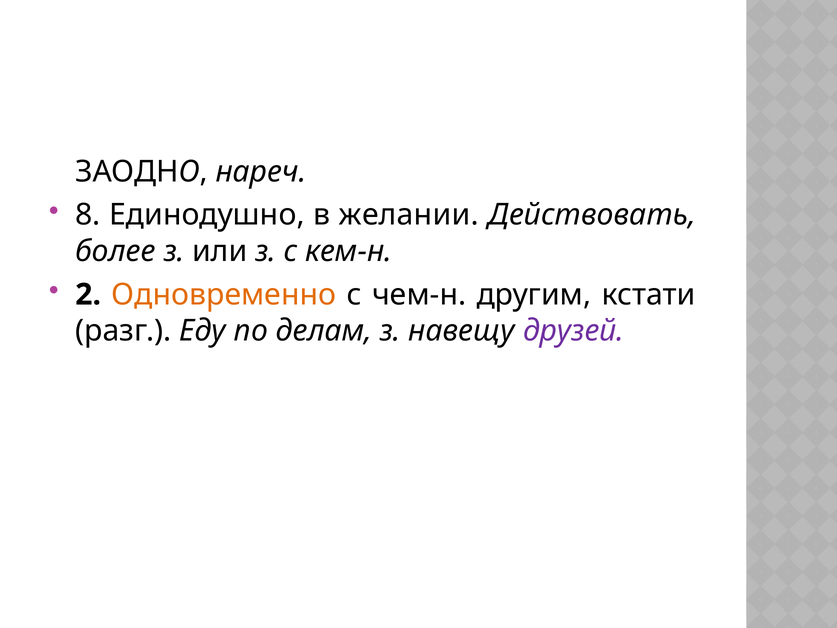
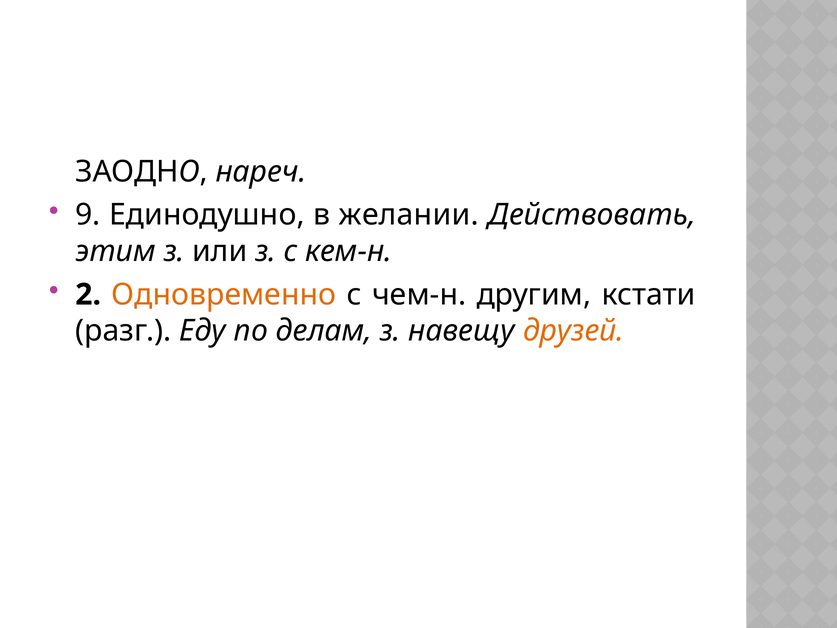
8: 8 -> 9
более: более -> этим
друзей colour: purple -> orange
